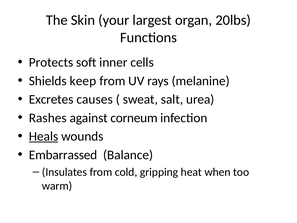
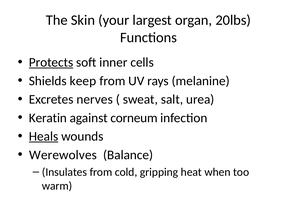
Protects underline: none -> present
causes: causes -> nerves
Rashes: Rashes -> Keratin
Embarrassed: Embarrassed -> Werewolves
